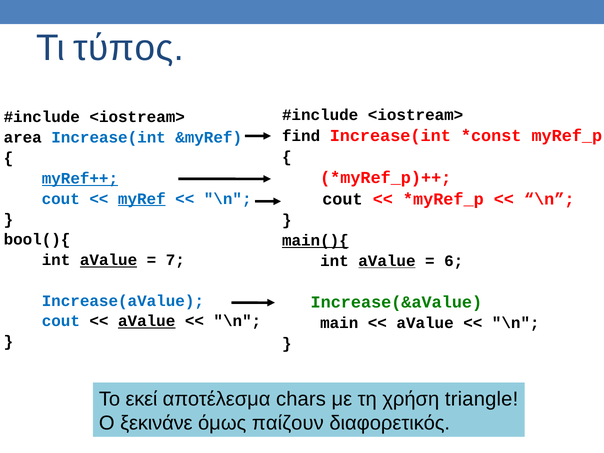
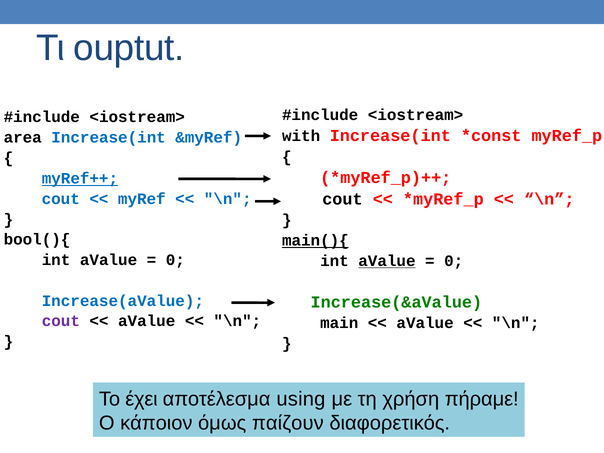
τύπος: τύπος -> ouptut
find: find -> with
myRef underline: present -> none
aValue at (109, 260) underline: present -> none
7 at (175, 260): 7 -> 0
6 at (454, 261): 6 -> 0
cout at (61, 321) colour: blue -> purple
aValue at (147, 321) underline: present -> none
εκεί: εκεί -> έχει
chars: chars -> using
triangle: triangle -> πήραμε
ξεκινάνε: ξεκινάνε -> κάποιον
